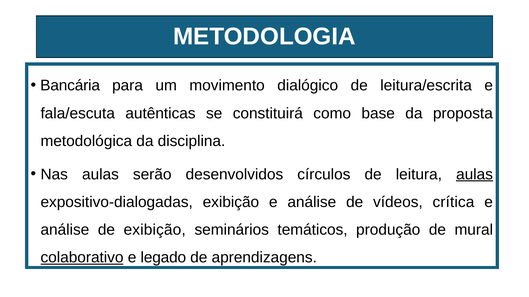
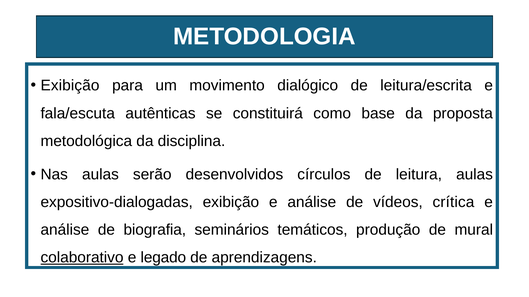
Bancária at (70, 86): Bancária -> Exibição
aulas at (475, 175) underline: present -> none
de exibição: exibição -> biografia
